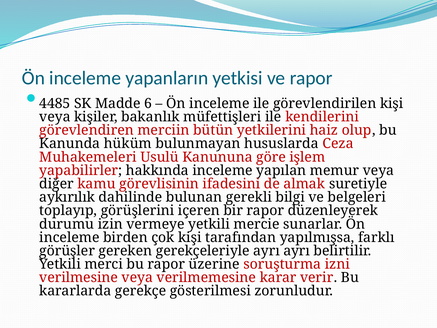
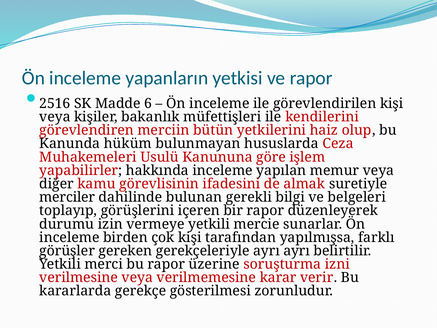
4485: 4485 -> 2516
aykırılık: aykırılık -> merciler
